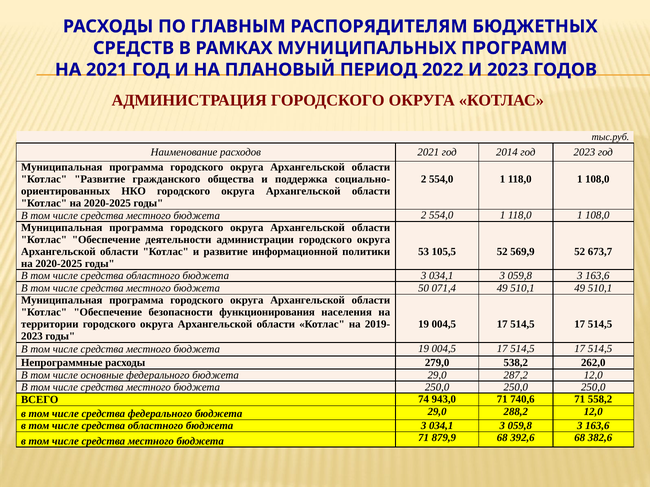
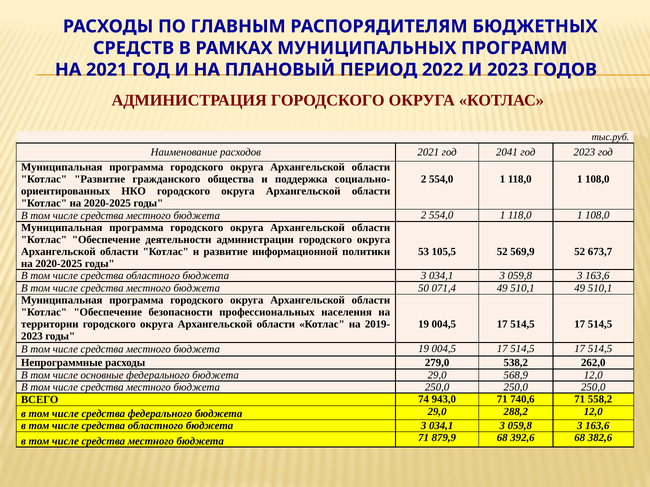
2014: 2014 -> 2041
функционирования: функционирования -> профессиональных
287,2: 287,2 -> 568,9
